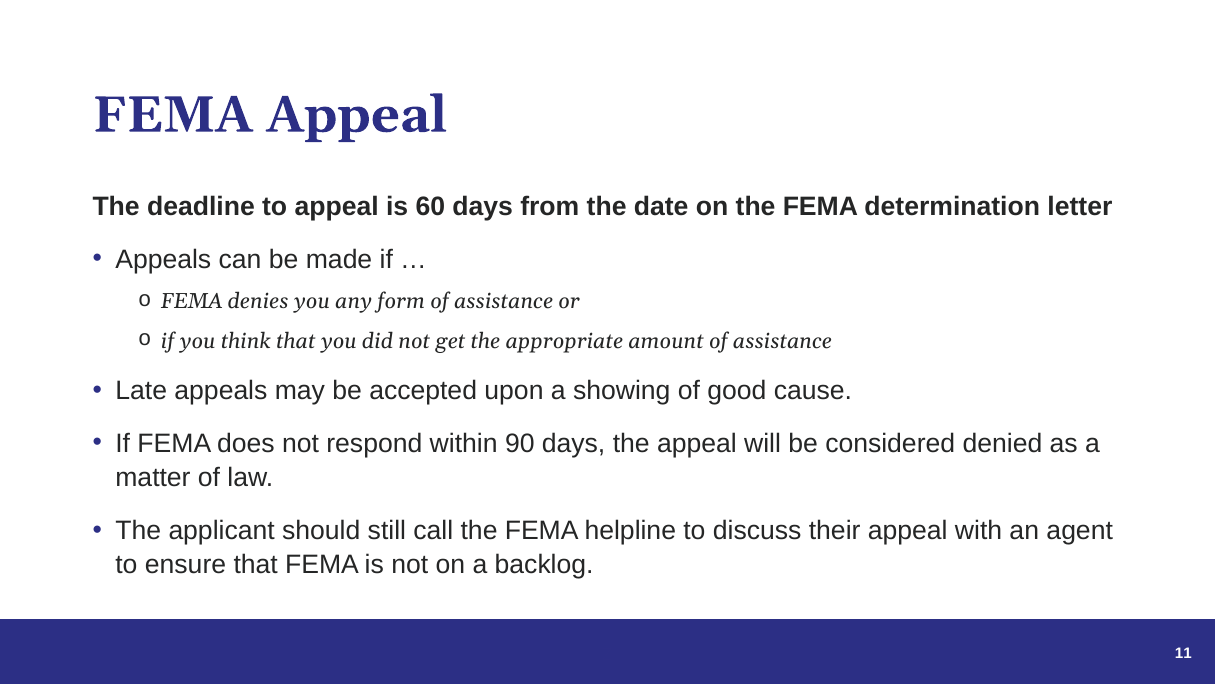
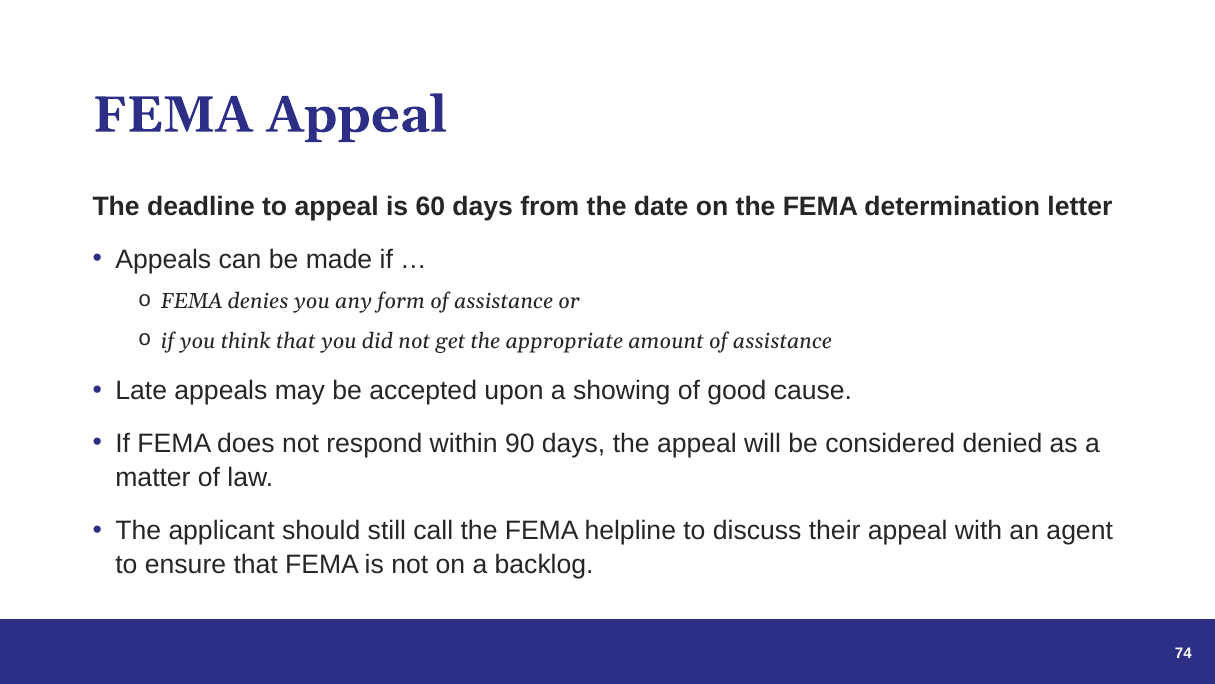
11: 11 -> 74
